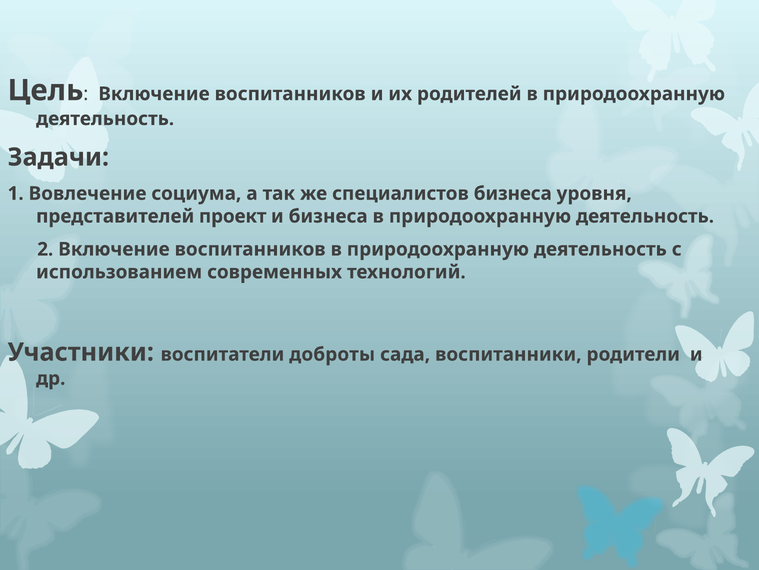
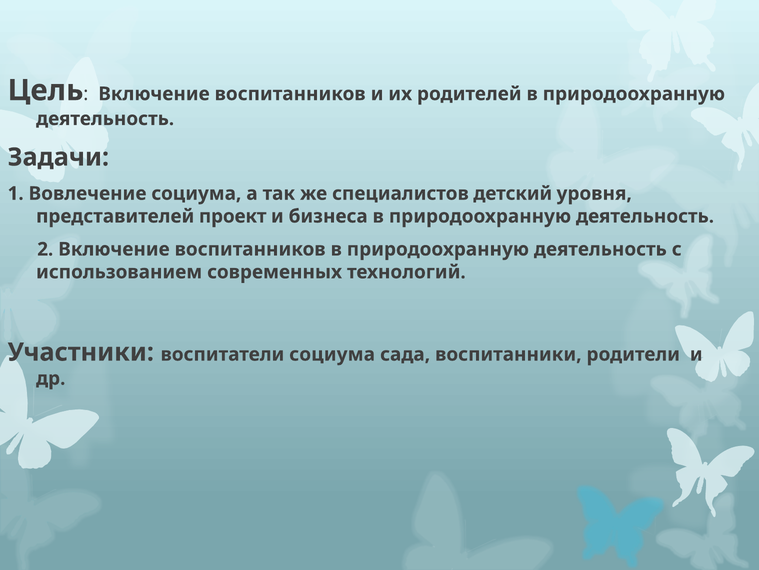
специалистов бизнеса: бизнеса -> детский
воспитатели доброты: доброты -> социума
